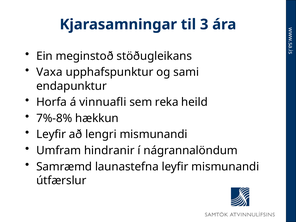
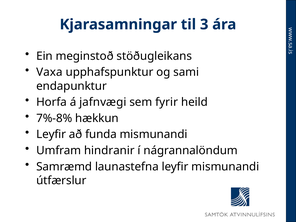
vinnuafli: vinnuafli -> jafnvægi
reka: reka -> fyrir
lengri: lengri -> funda
